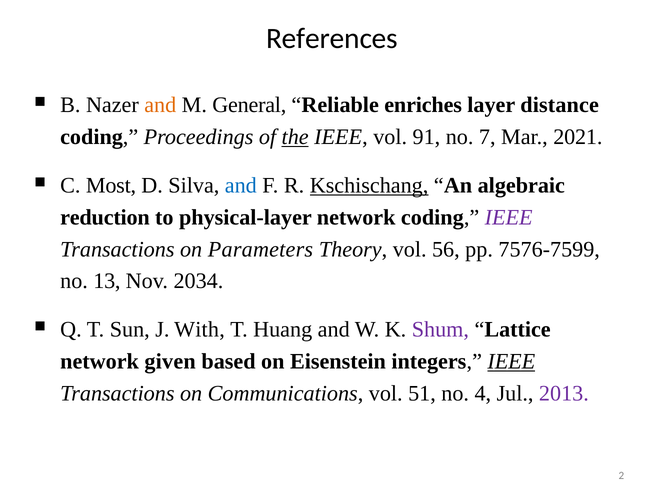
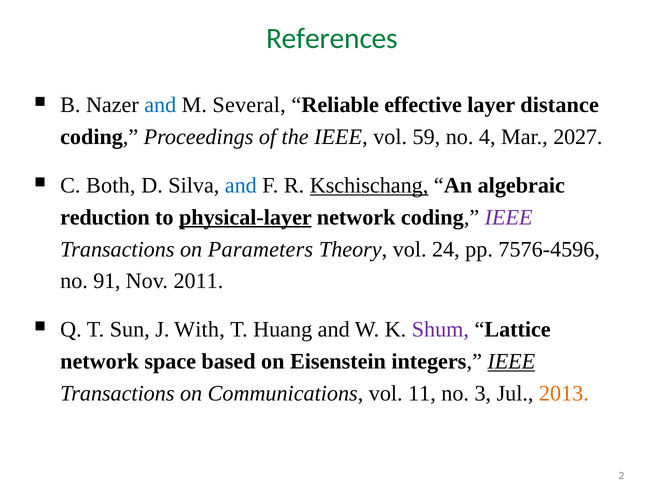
References colour: black -> green
and at (160, 105) colour: orange -> blue
General: General -> Several
enriches: enriches -> effective
the underline: present -> none
91: 91 -> 59
7: 7 -> 4
2021: 2021 -> 2027
Most: Most -> Both
physical-layer underline: none -> present
56: 56 -> 24
7576-7599: 7576-7599 -> 7576-4596
13: 13 -> 91
2034: 2034 -> 2011
given: given -> space
51: 51 -> 11
4: 4 -> 3
2013 colour: purple -> orange
